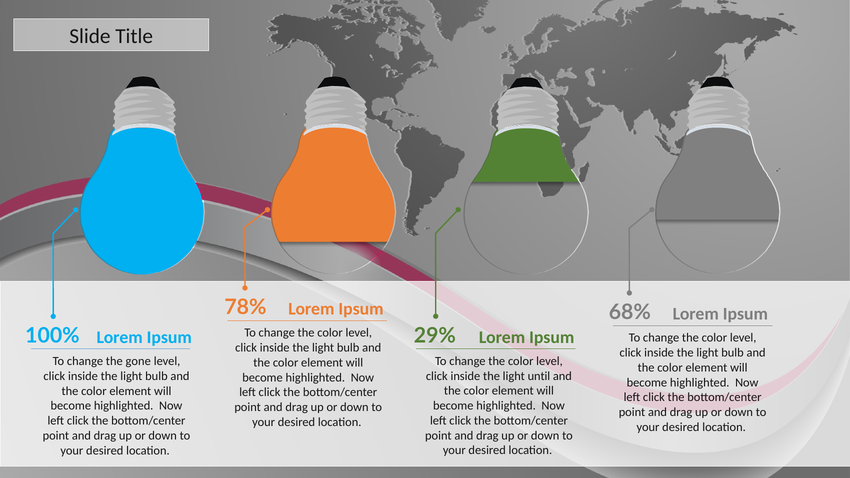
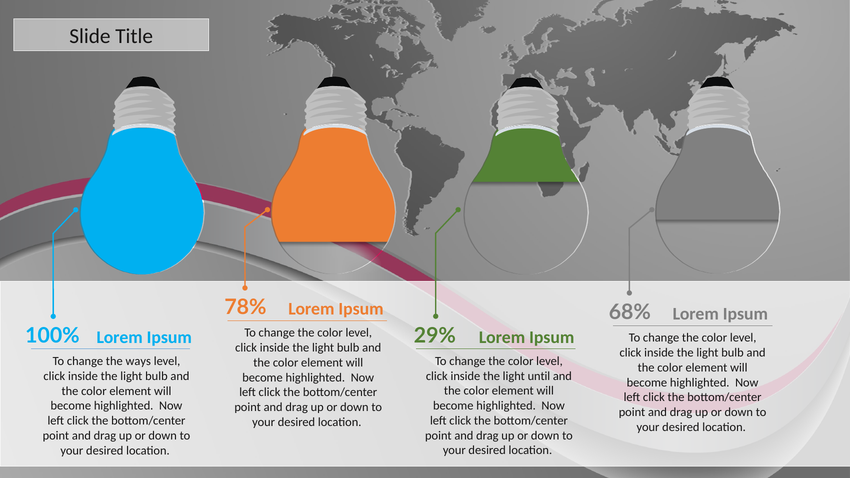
gone: gone -> ways
